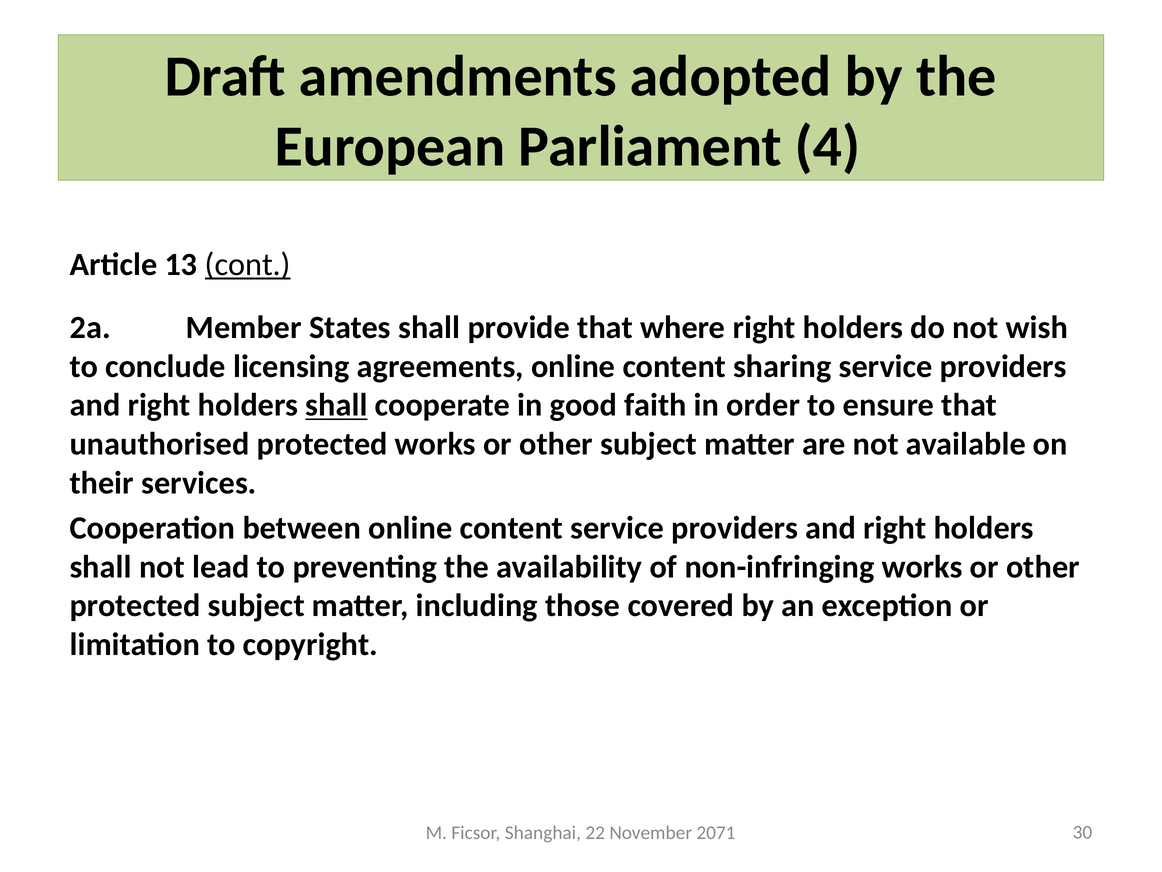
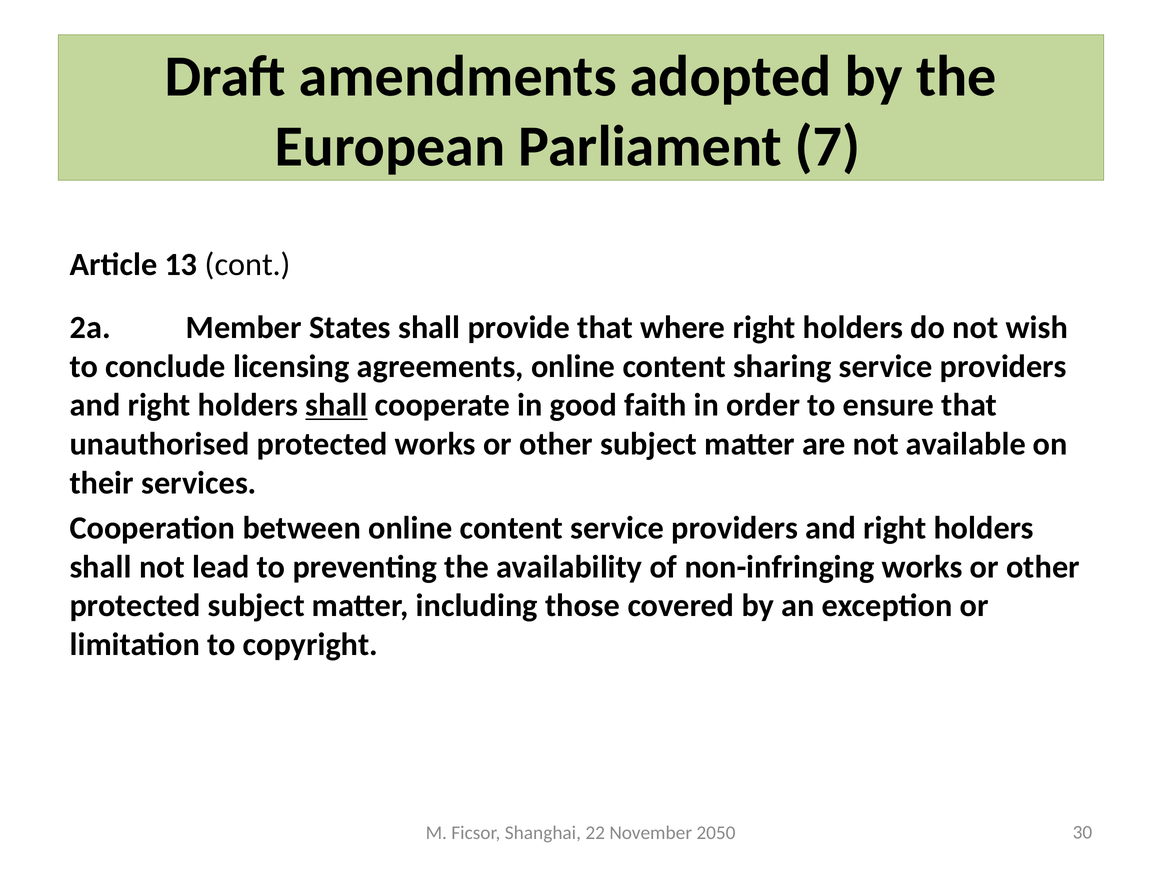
4: 4 -> 7
cont underline: present -> none
2071: 2071 -> 2050
